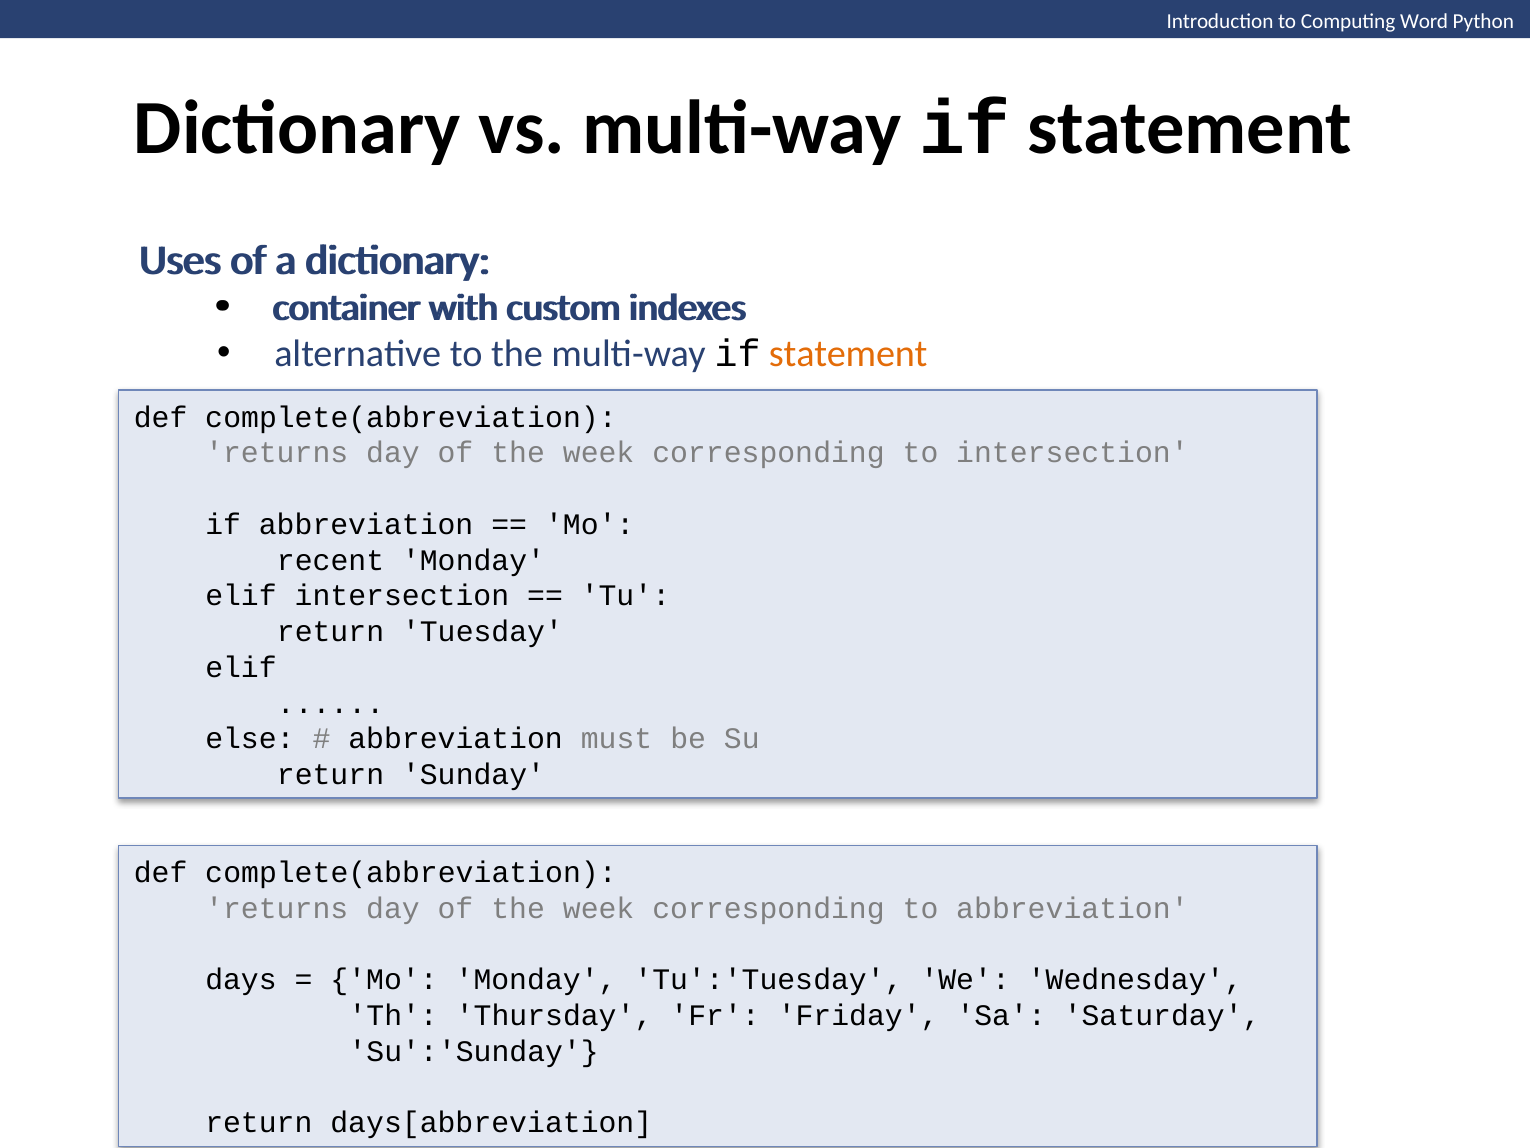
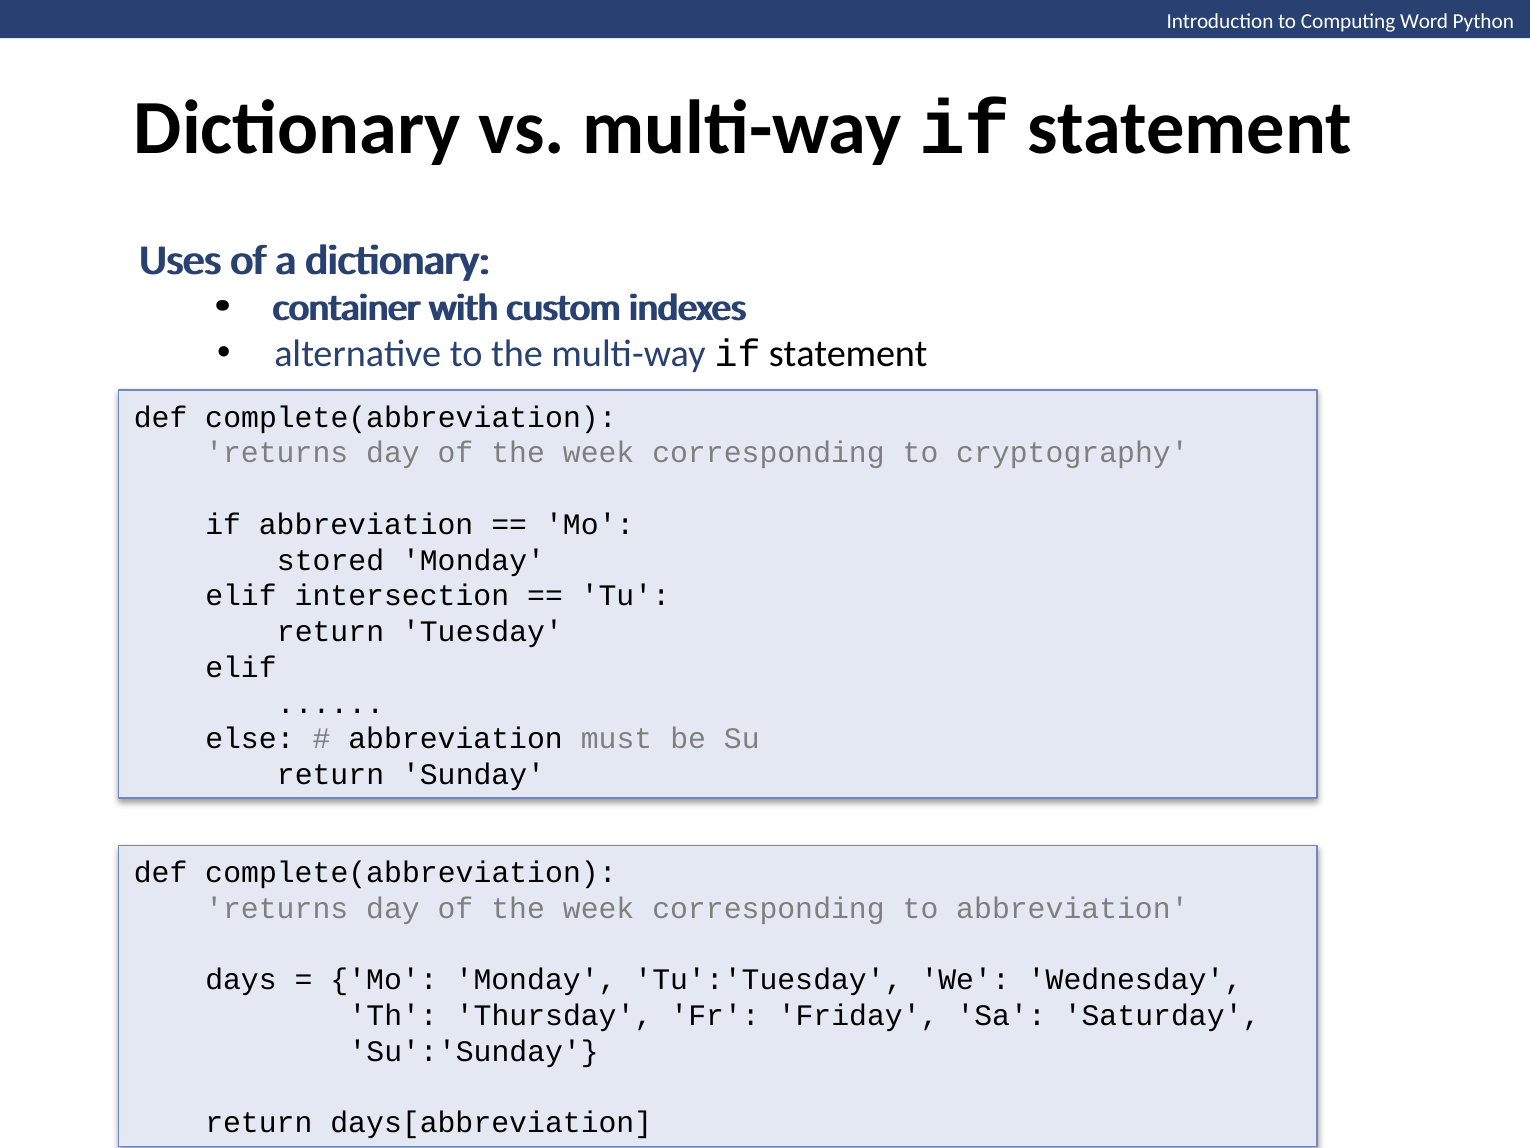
statement at (848, 354) colour: orange -> black
to intersection: intersection -> cryptography
recent: recent -> stored
